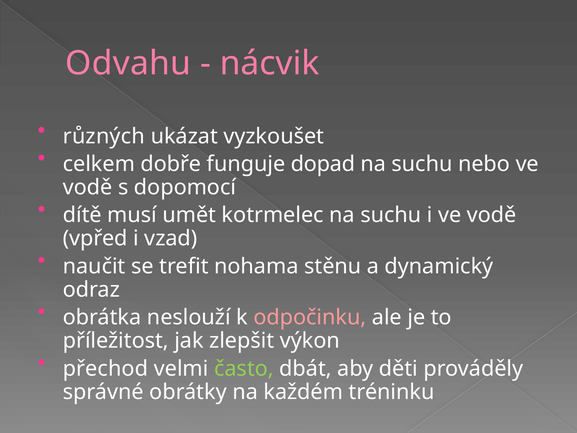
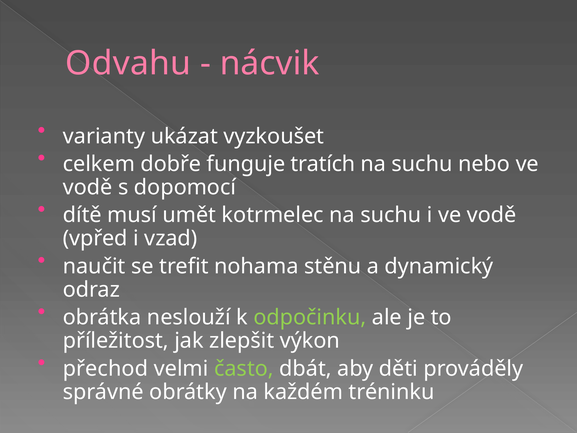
různých: různých -> varianty
dopad: dopad -> tratích
odpočinku colour: pink -> light green
